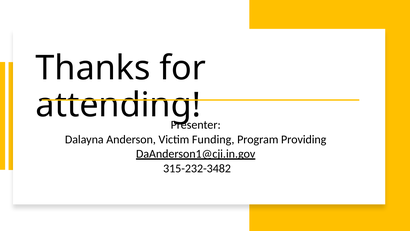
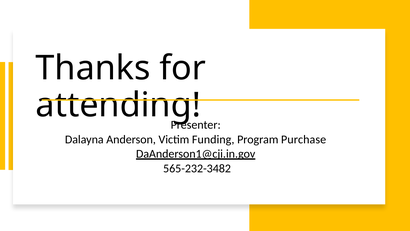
Providing: Providing -> Purchase
315-232-3482: 315-232-3482 -> 565-232-3482
